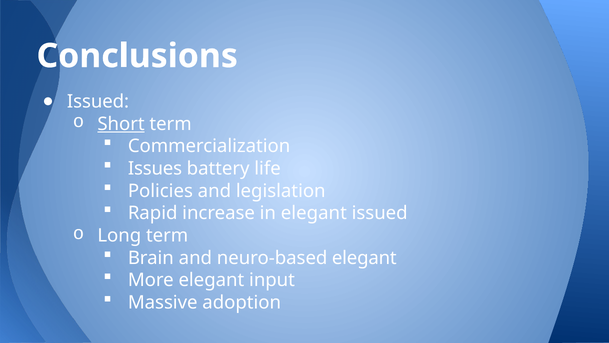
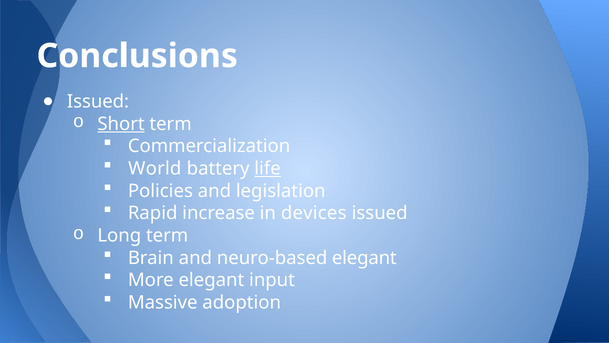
Issues: Issues -> World
life underline: none -> present
in elegant: elegant -> devices
